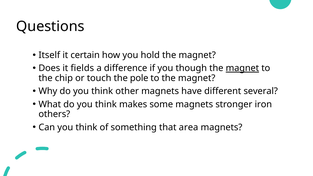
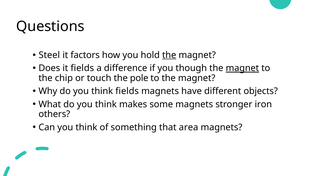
Itself: Itself -> Steel
certain: certain -> factors
the at (169, 55) underline: none -> present
think other: other -> fields
several: several -> objects
